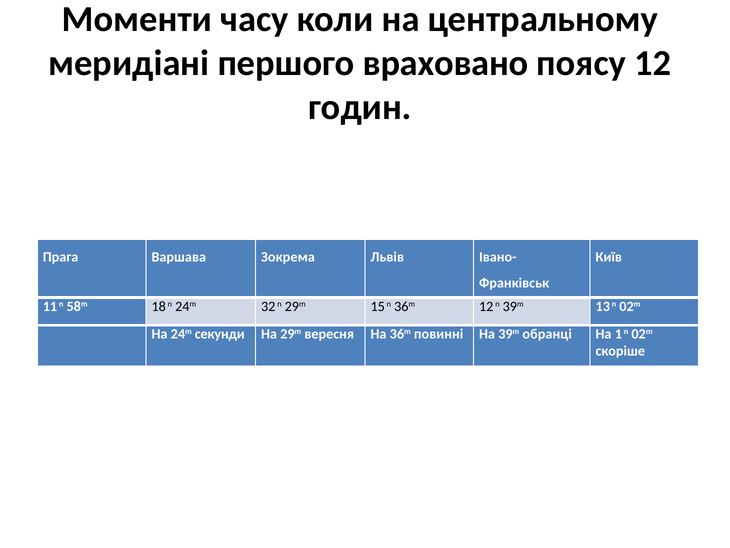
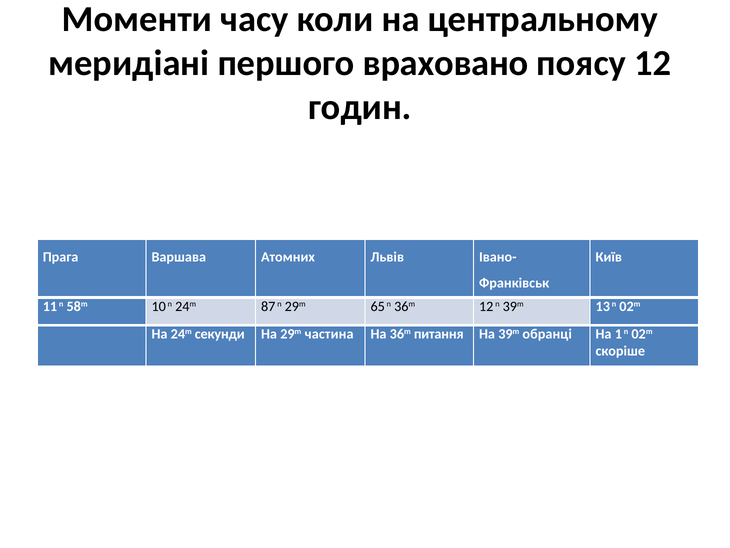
Зокрема: Зокрема -> Атомних
18: 18 -> 10
32: 32 -> 87
15: 15 -> 65
вересня: вересня -> частина
повинні: повинні -> питання
